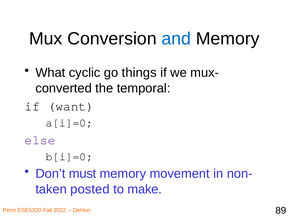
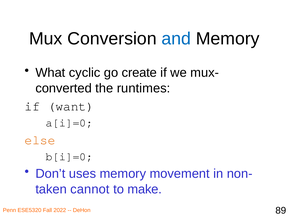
things: things -> create
temporal: temporal -> runtimes
else colour: purple -> orange
must: must -> uses
posted: posted -> cannot
